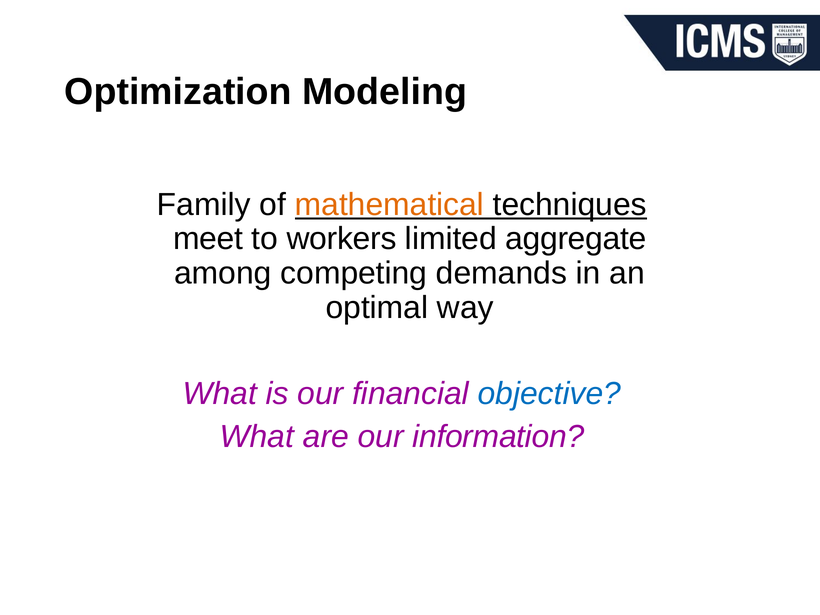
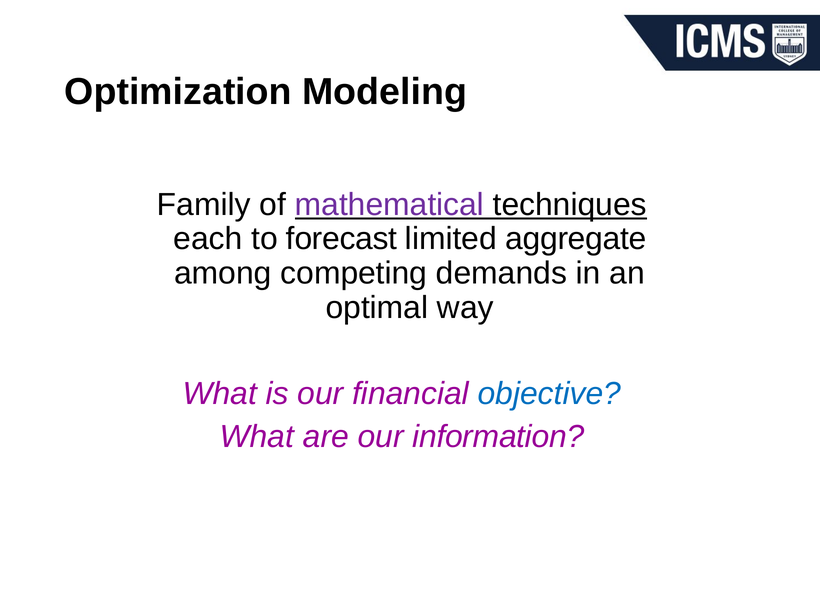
mathematical colour: orange -> purple
meet: meet -> each
workers: workers -> forecast
